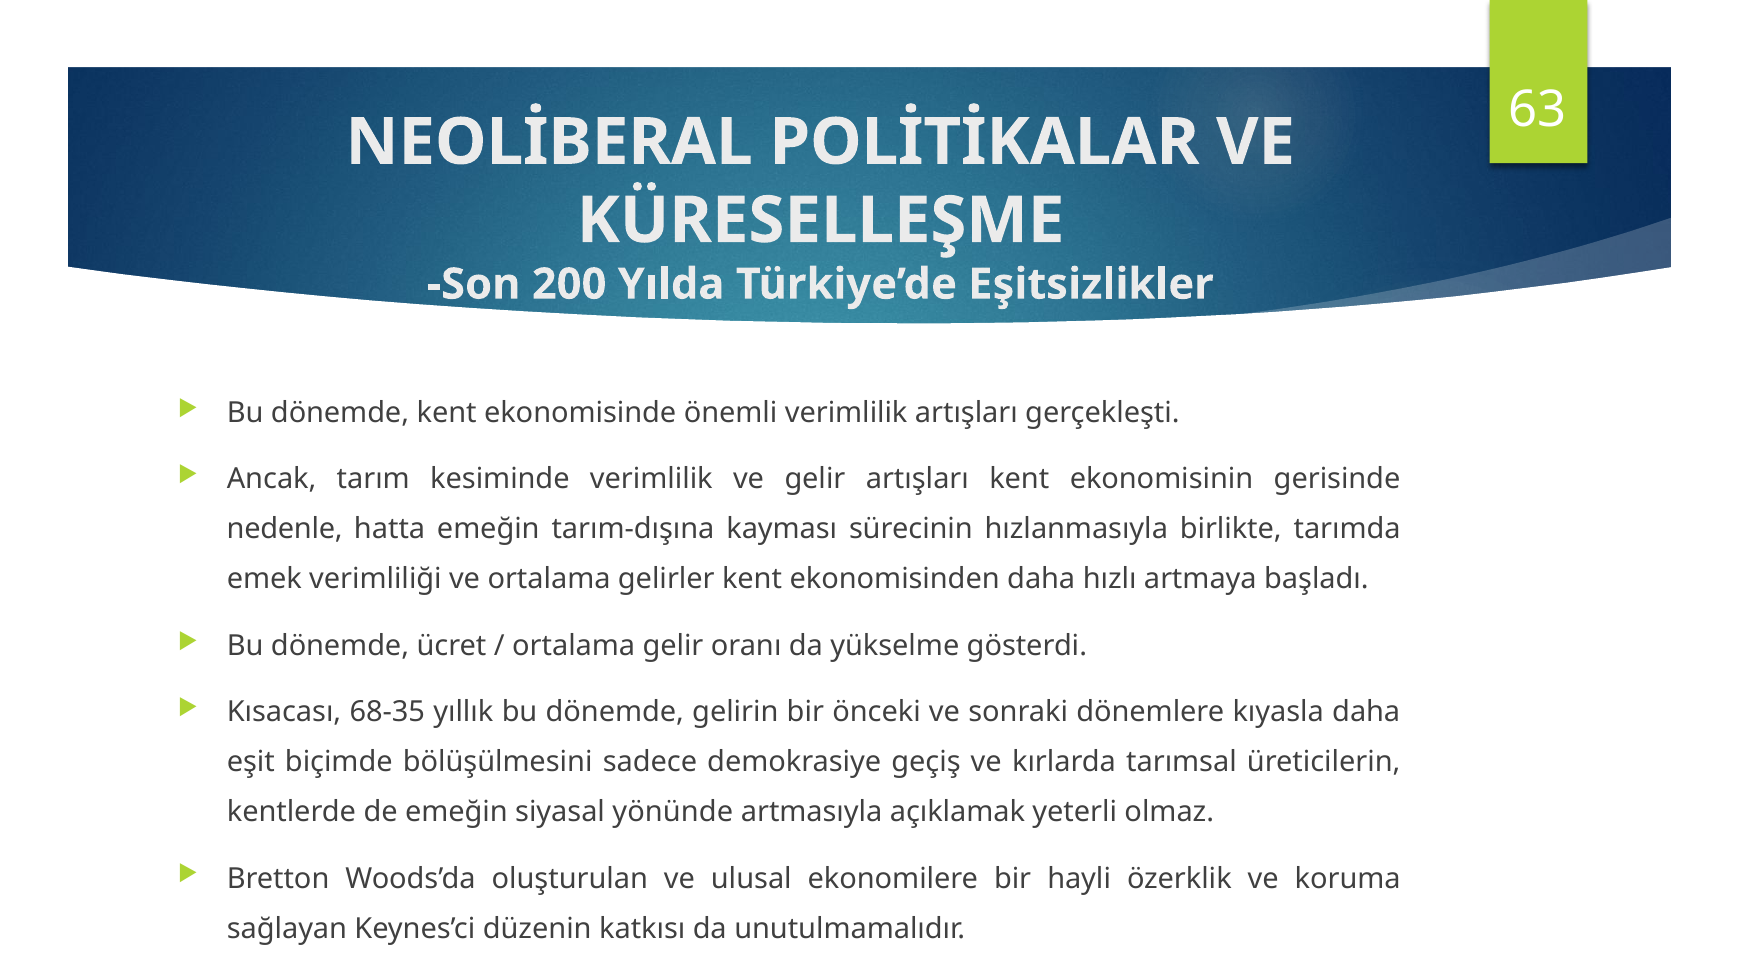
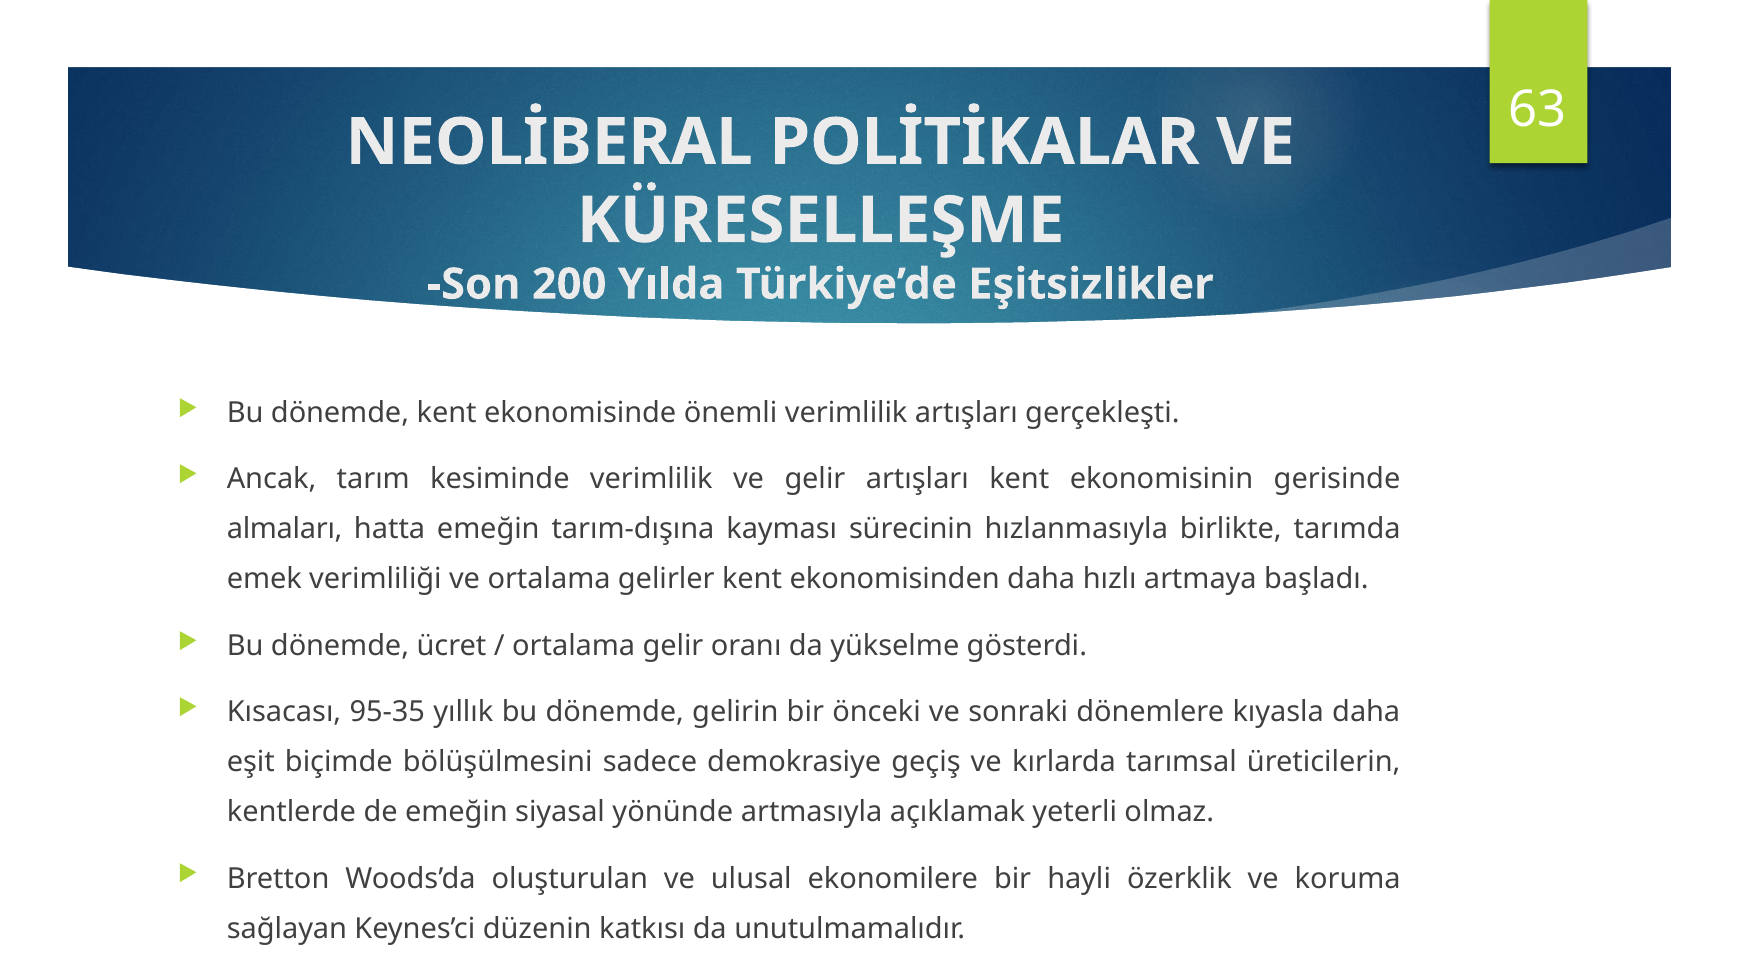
nedenle: nedenle -> almaları
68-35: 68-35 -> 95-35
